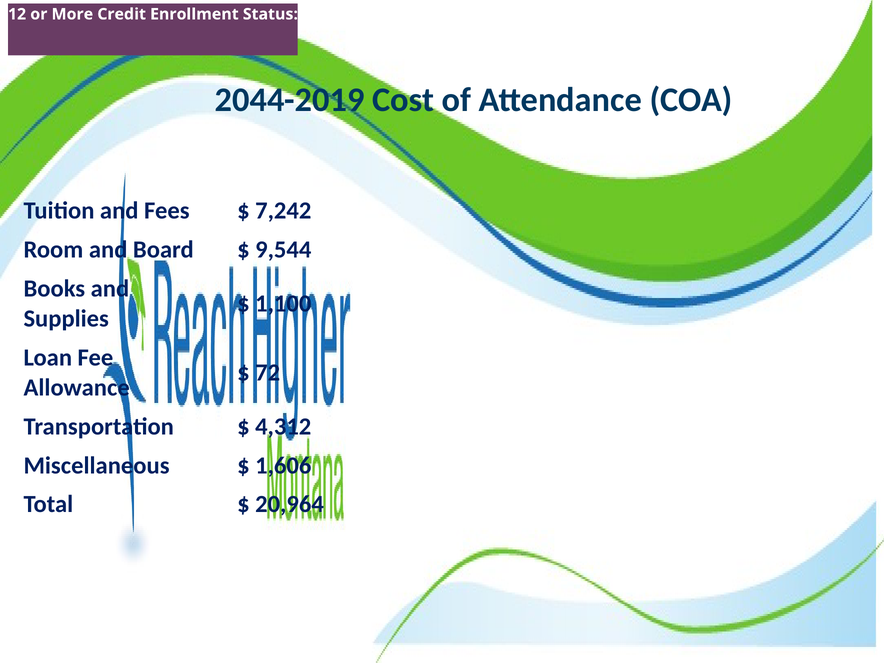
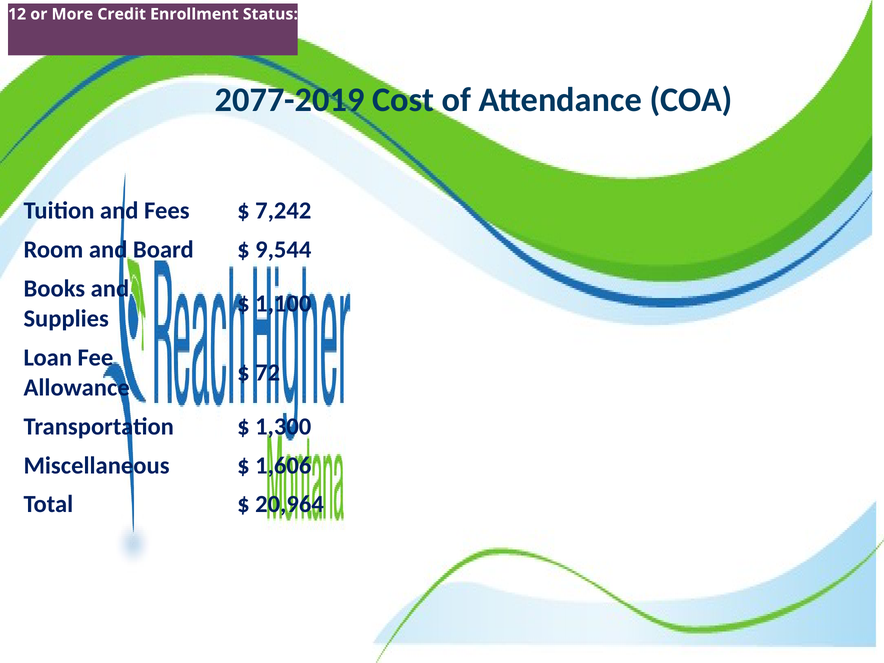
2044-2019: 2044-2019 -> 2077-2019
4,312: 4,312 -> 1,300
